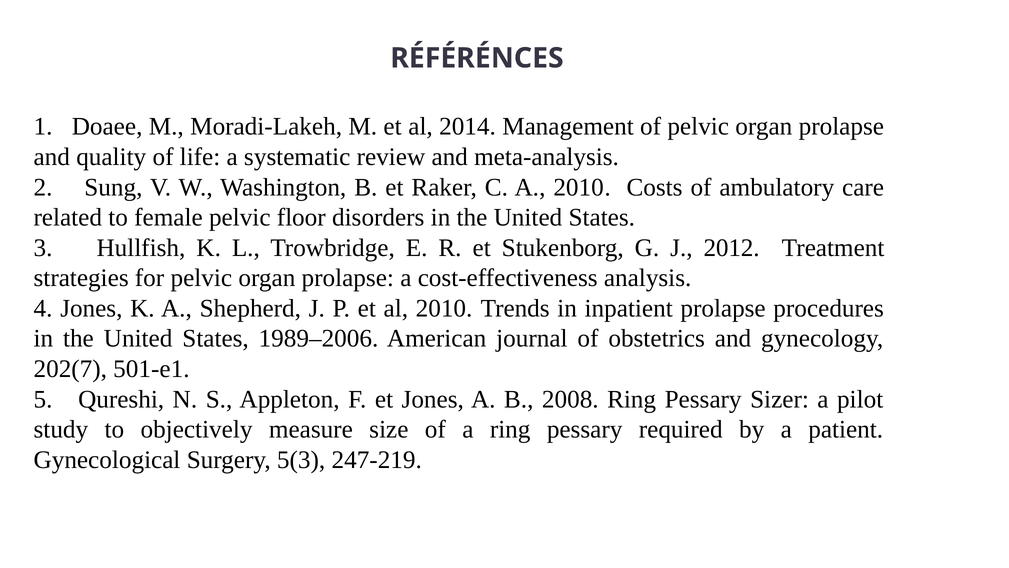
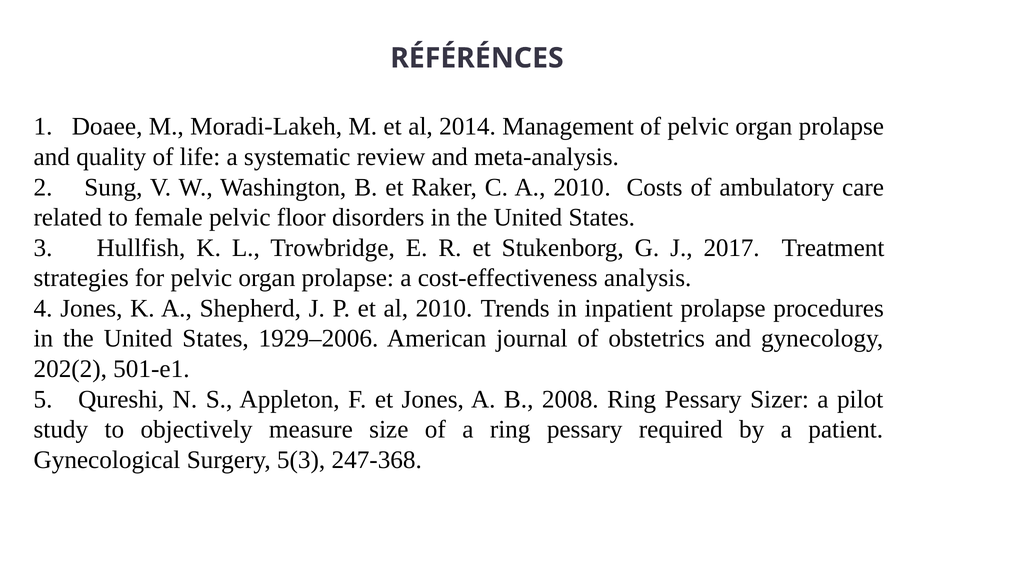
2012: 2012 -> 2017
1989–2006: 1989–2006 -> 1929–2006
202(7: 202(7 -> 202(2
247-219: 247-219 -> 247-368
